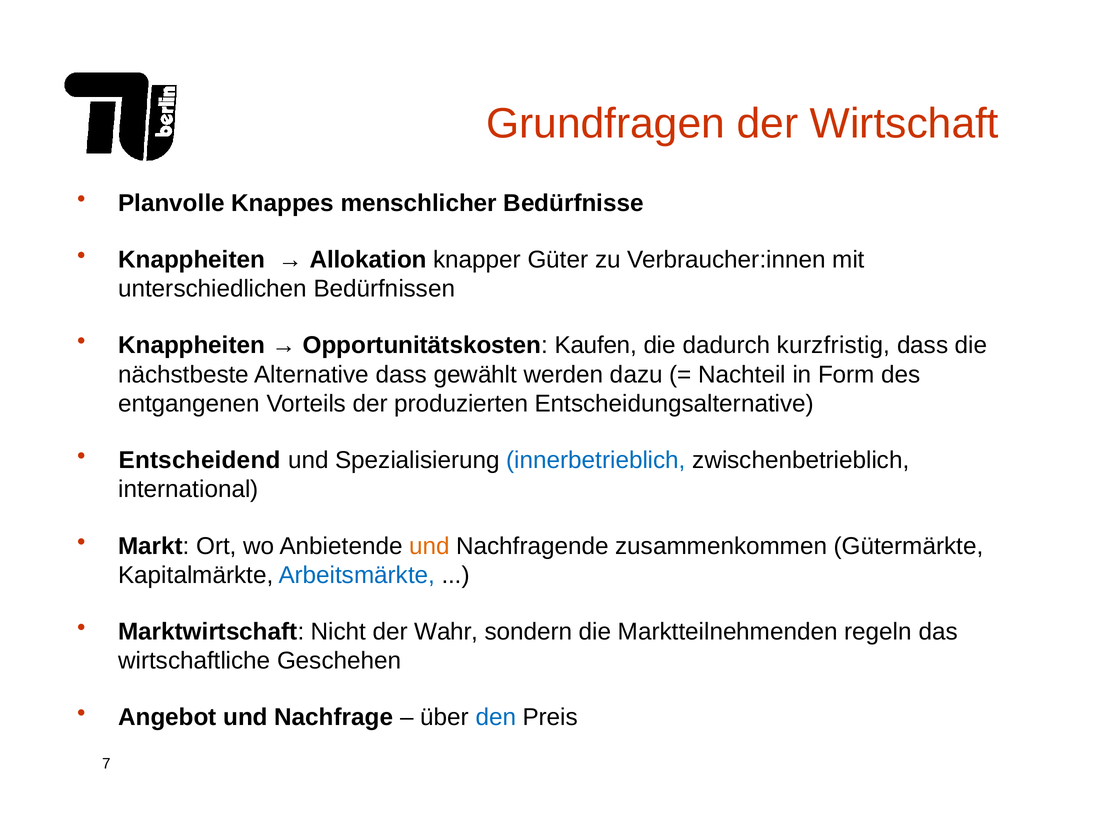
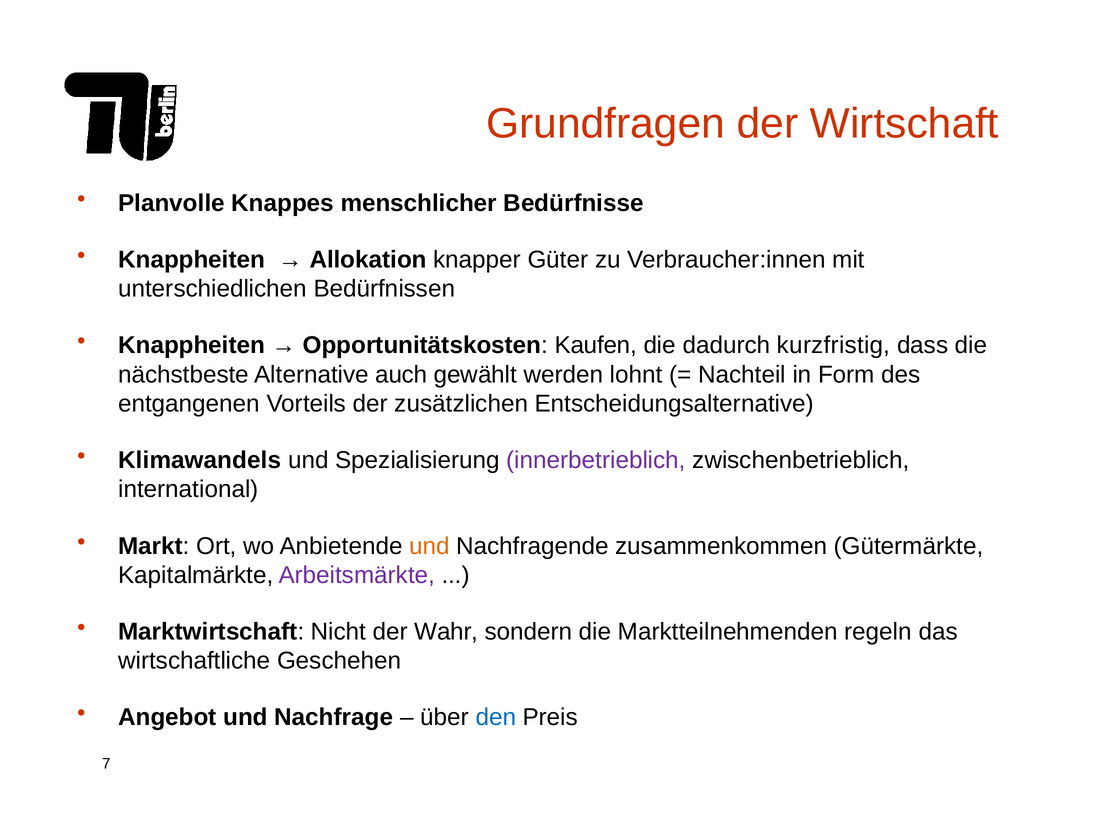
Alternative dass: dass -> auch
dazu: dazu -> lohnt
produzierten: produzierten -> zusätzlichen
Entscheidend: Entscheidend -> Klimawandels
innerbetrieblich colour: blue -> purple
Arbeitsmärkte colour: blue -> purple
